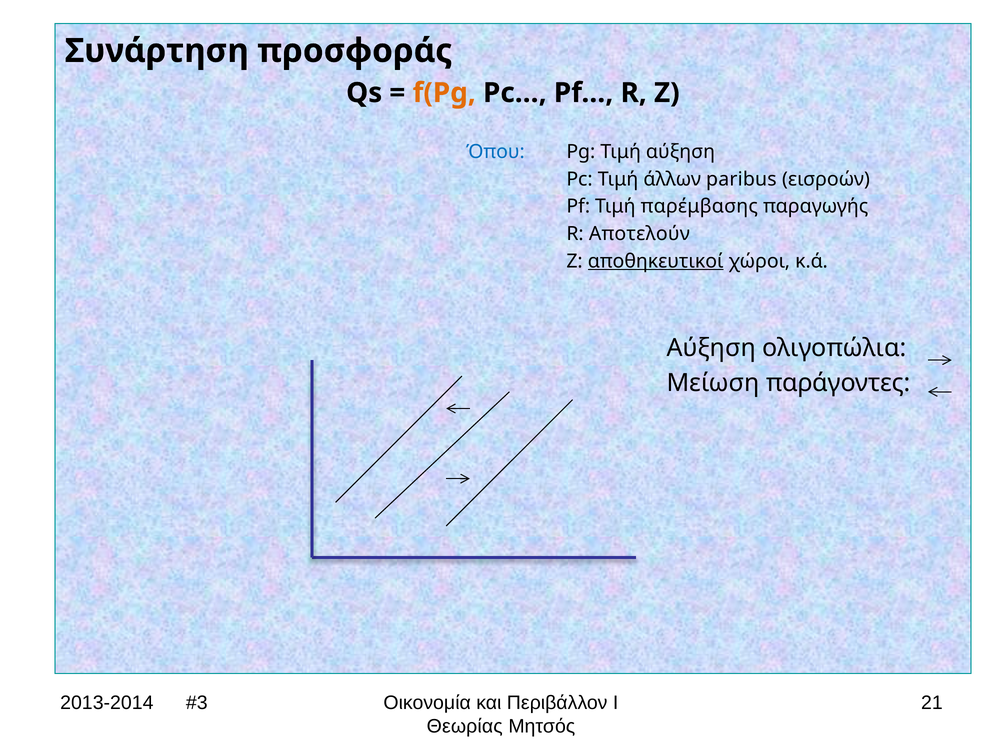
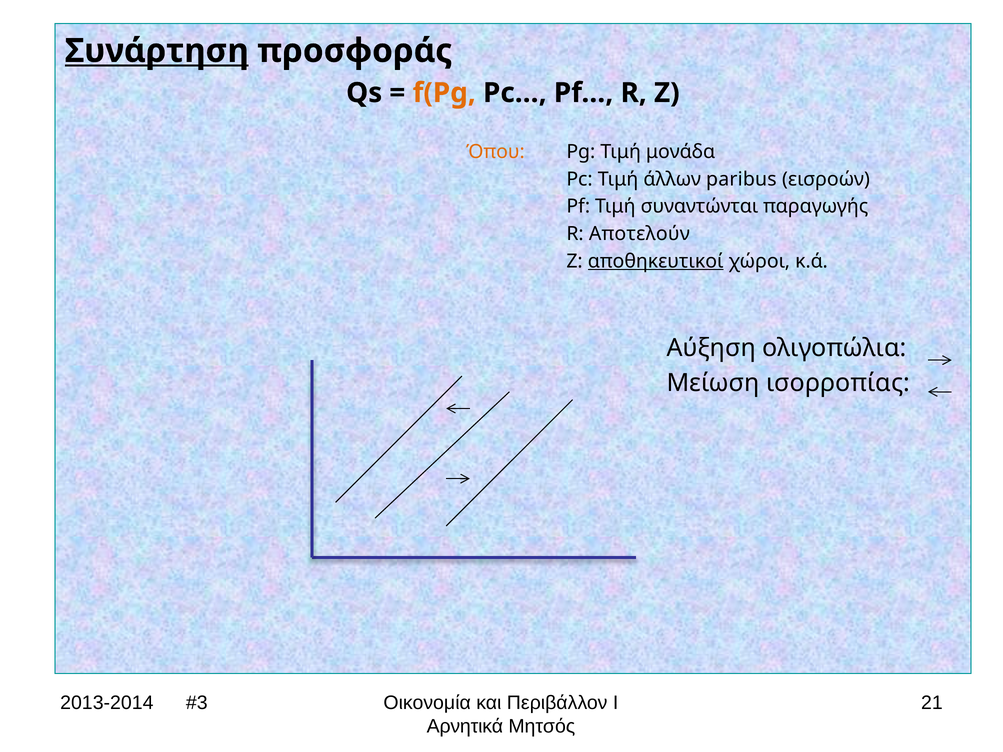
Συνάρτηση underline: none -> present
Όπου colour: blue -> orange
Τιμή αύξηση: αύξηση -> μονάδα
παρέμβασης: παρέμβασης -> συναντώνται
παράγοντες: παράγοντες -> ισορροπίας
Θεωρίας: Θεωρίας -> Αρνητικά
